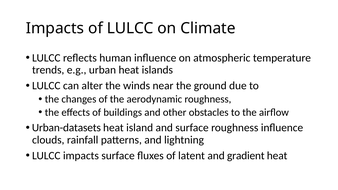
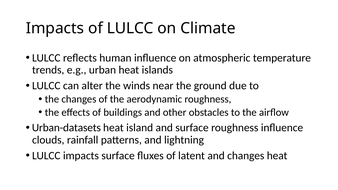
and gradient: gradient -> changes
